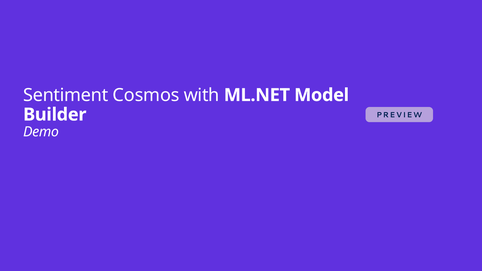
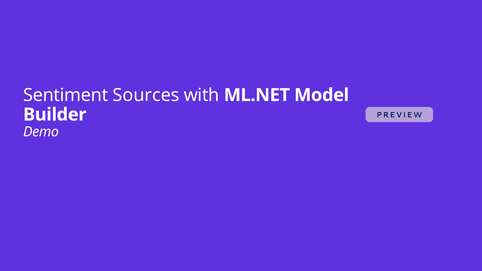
Cosmos: Cosmos -> Sources
